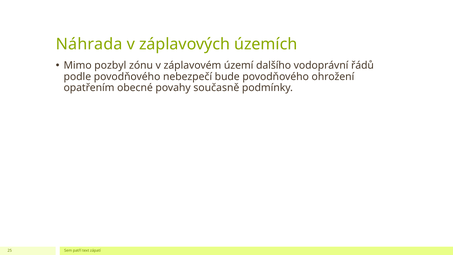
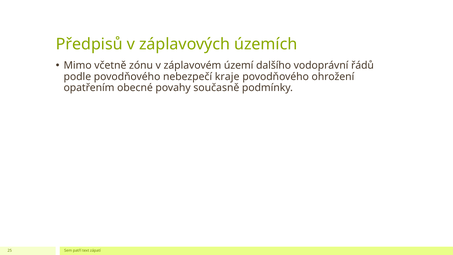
Náhrada: Náhrada -> Předpisů
pozbyl: pozbyl -> včetně
bude: bude -> kraje
